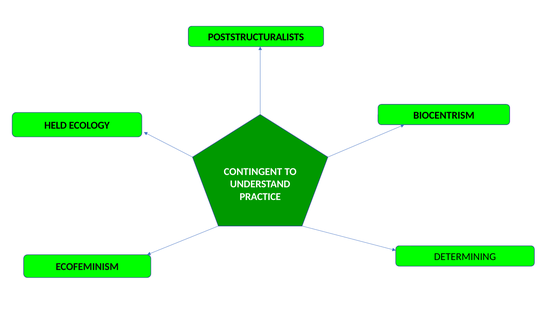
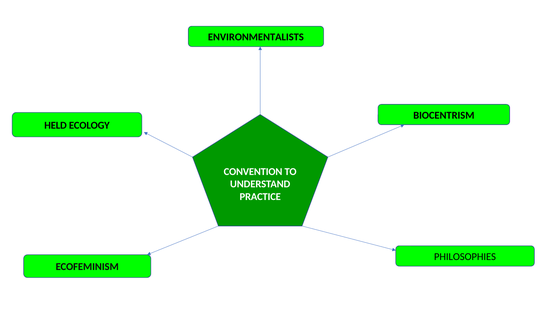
POSTSTRUCTURALISTS: POSTSTRUCTURALISTS -> ENVIRONMENTALISTS
CONTINGENT: CONTINGENT -> CONVENTION
DETERMINING: DETERMINING -> PHILOSOPHIES
